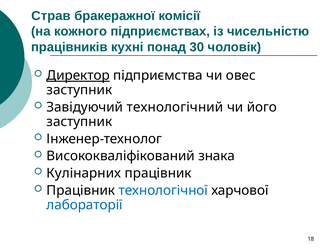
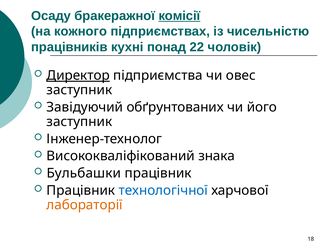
Страв: Страв -> Осаду
комісії underline: none -> present
30: 30 -> 22
технологічний: технологічний -> обґрунтованих
Кулінарних: Кулінарних -> Бульбашки
лабораторії colour: blue -> orange
